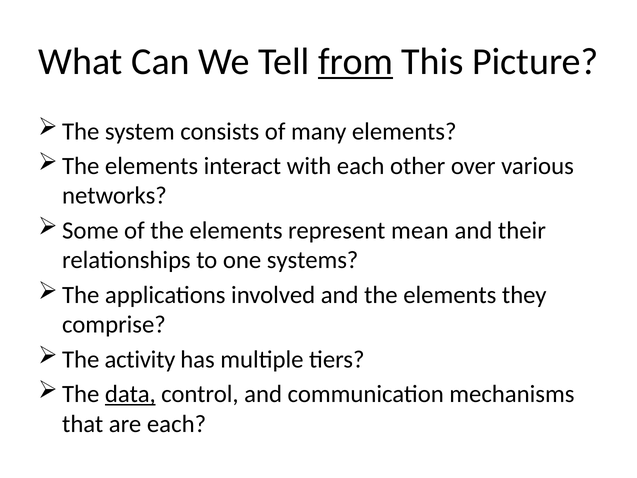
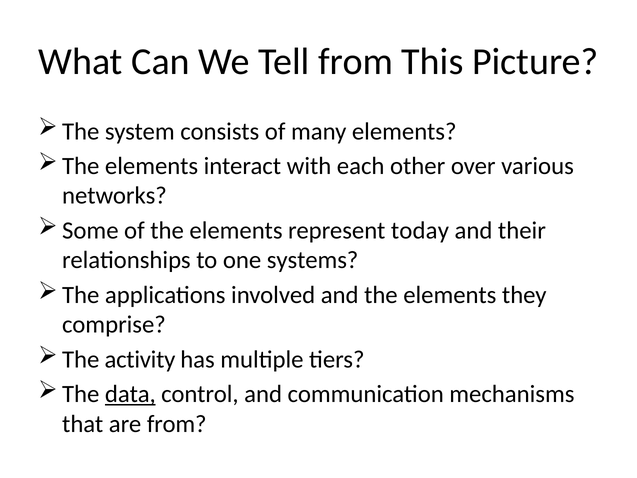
from at (356, 62) underline: present -> none
mean: mean -> today
are each: each -> from
